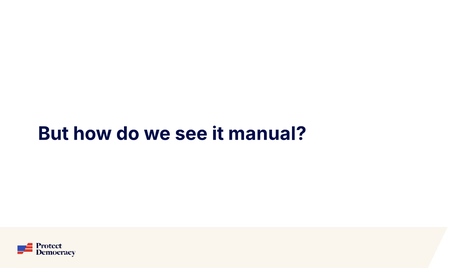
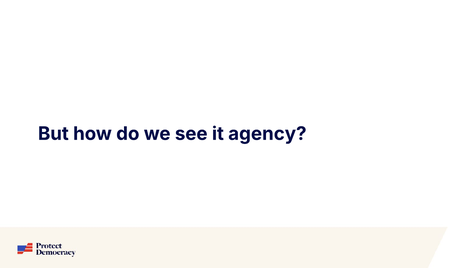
manual: manual -> agency
